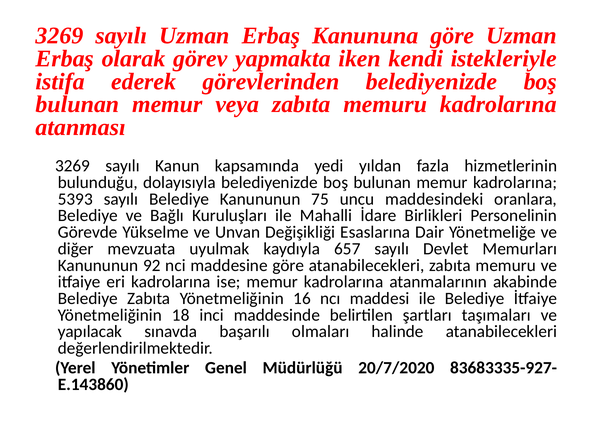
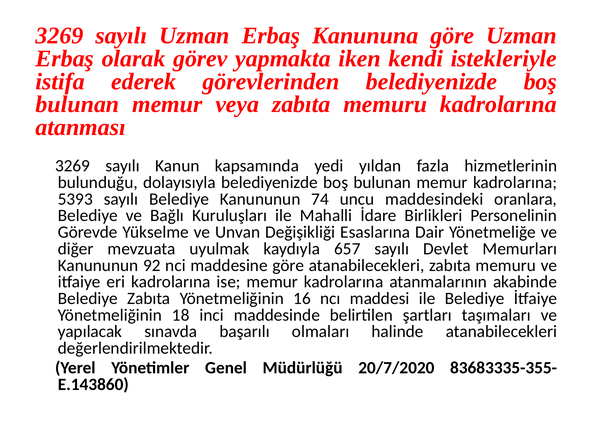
75: 75 -> 74
83683335-927-: 83683335-927- -> 83683335-355-
